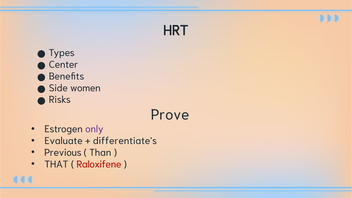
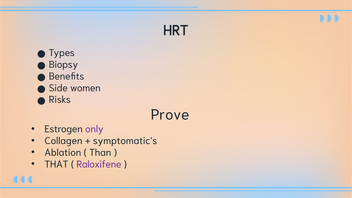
Center: Center -> Biopsy
Evaluate: Evaluate -> Collagen
differentiate's: differentiate's -> symptomatic's
Previous: Previous -> Ablation
Raloxifene colour: red -> purple
